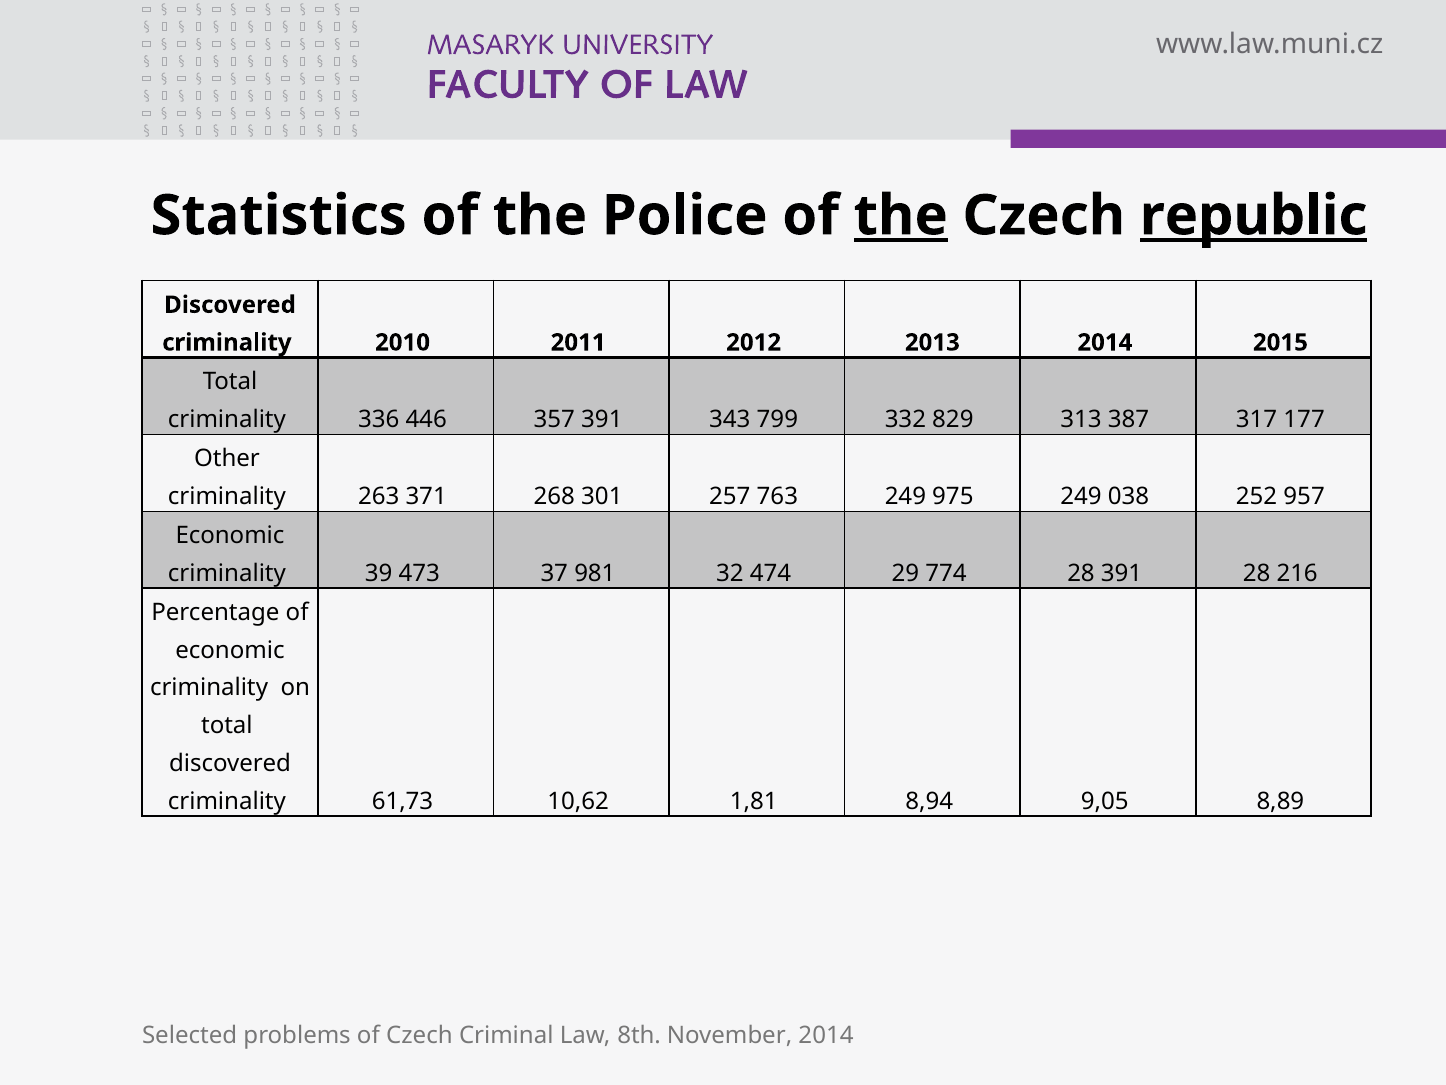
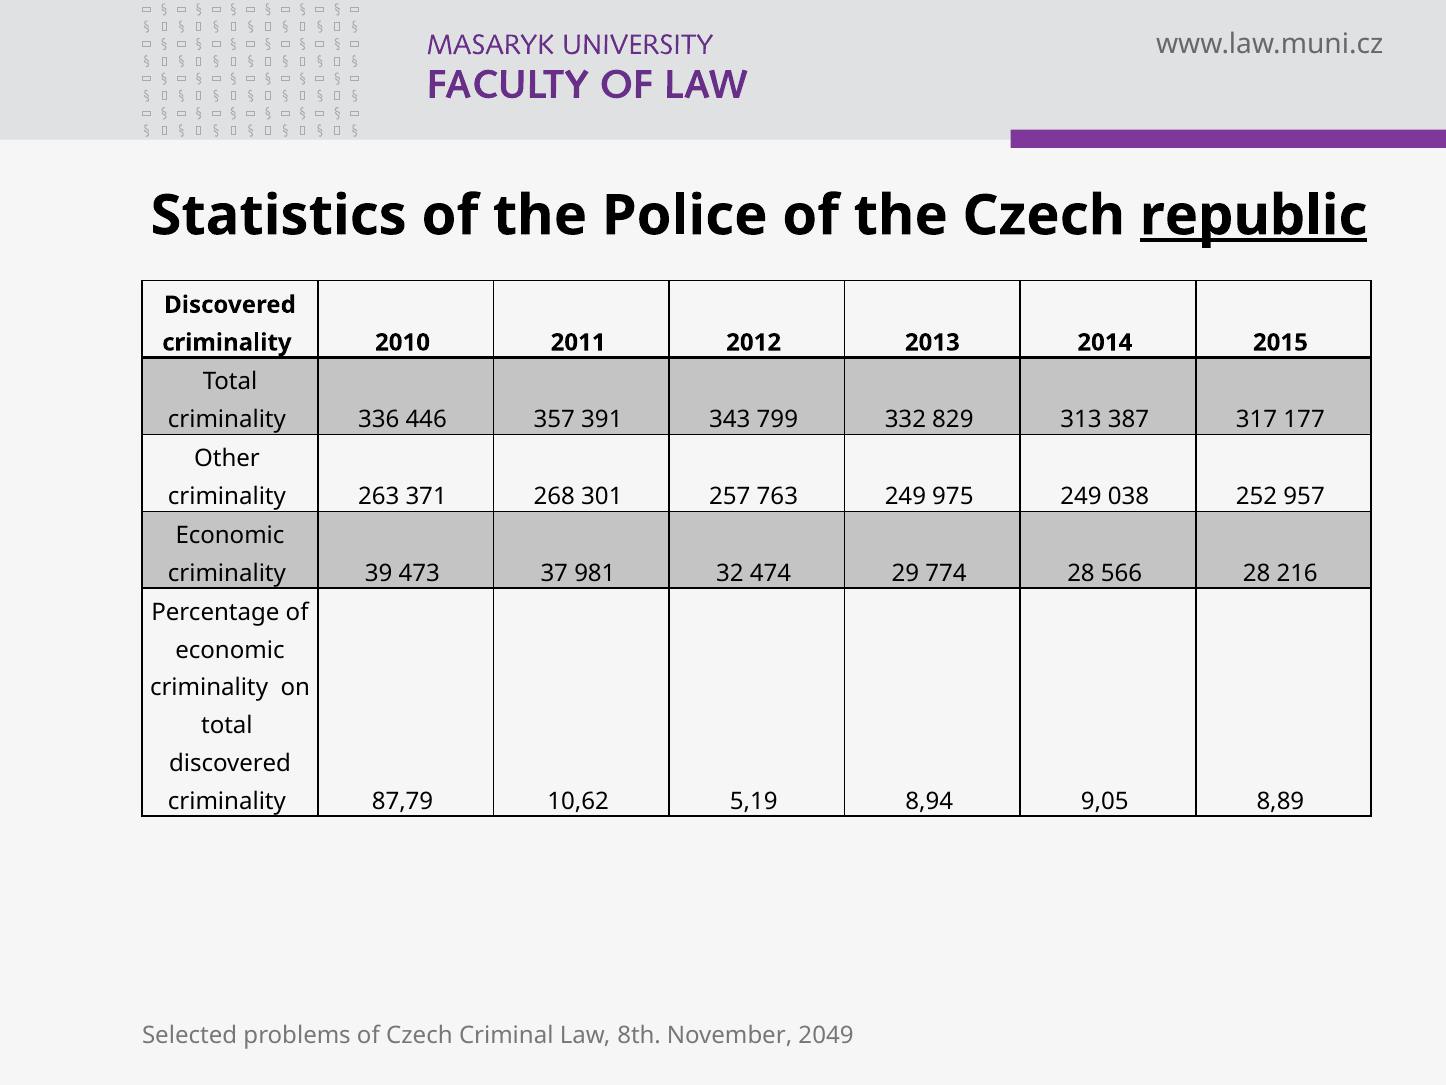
the at (901, 216) underline: present -> none
28 391: 391 -> 566
61,73: 61,73 -> 87,79
1,81: 1,81 -> 5,19
November 2014: 2014 -> 2049
